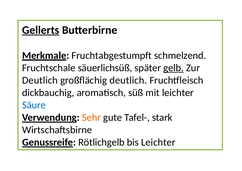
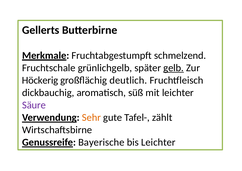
Gellerts underline: present -> none
säuerlichsüß: säuerlichsüß -> grünlichgelb
Deutlich at (40, 81): Deutlich -> Höckerig
Säure colour: blue -> purple
stark: stark -> zählt
Rötlichgelb: Rötlichgelb -> Bayerische
